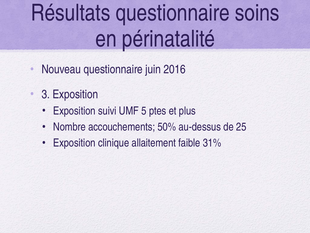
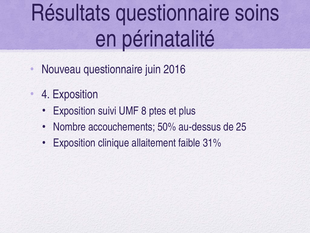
3: 3 -> 4
5: 5 -> 8
